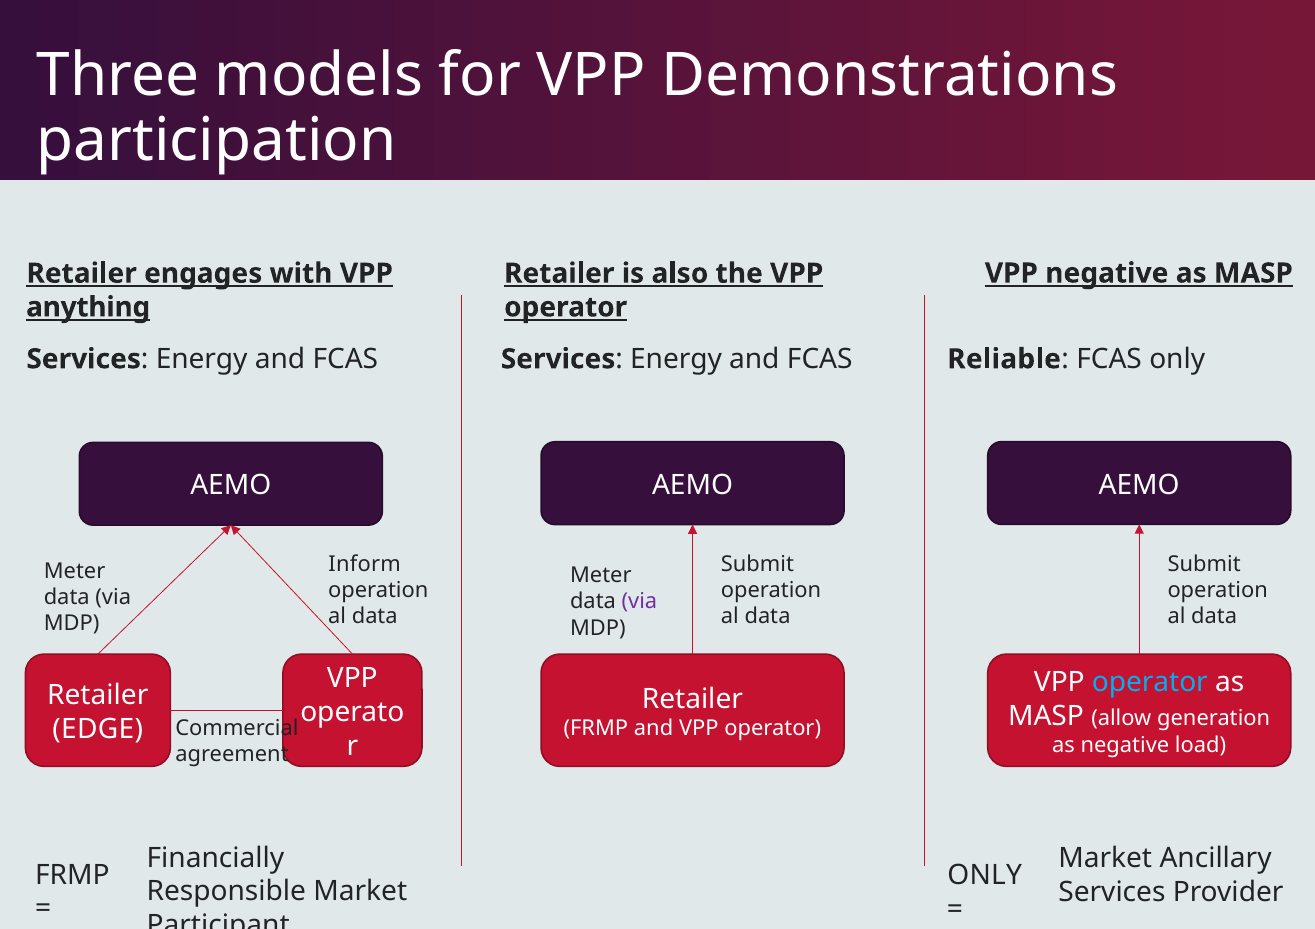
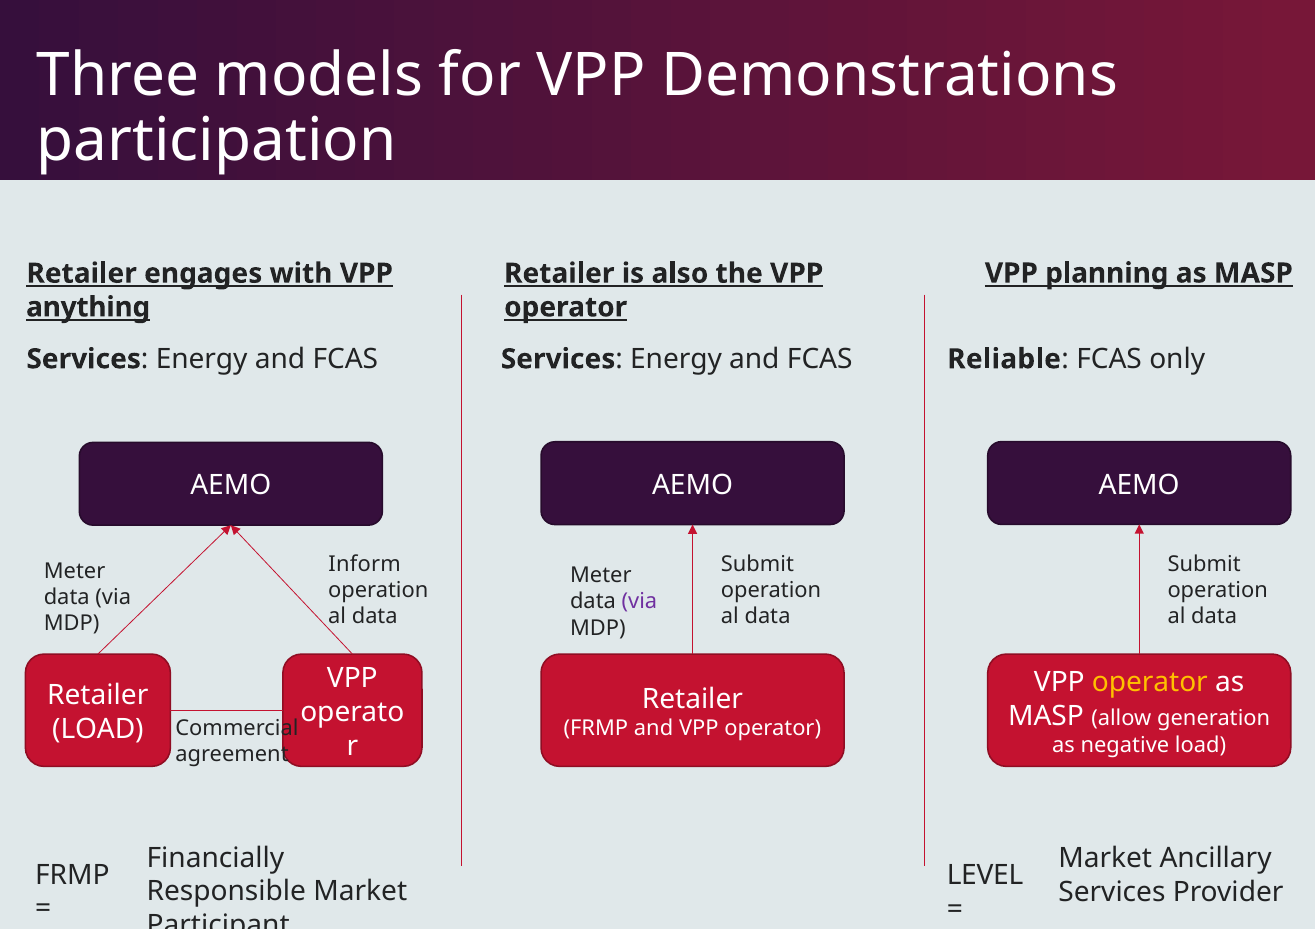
VPP negative: negative -> planning
operator at (1150, 683) colour: light blue -> yellow
EDGE at (98, 730): EDGE -> LOAD
ONLY at (985, 876): ONLY -> LEVEL
